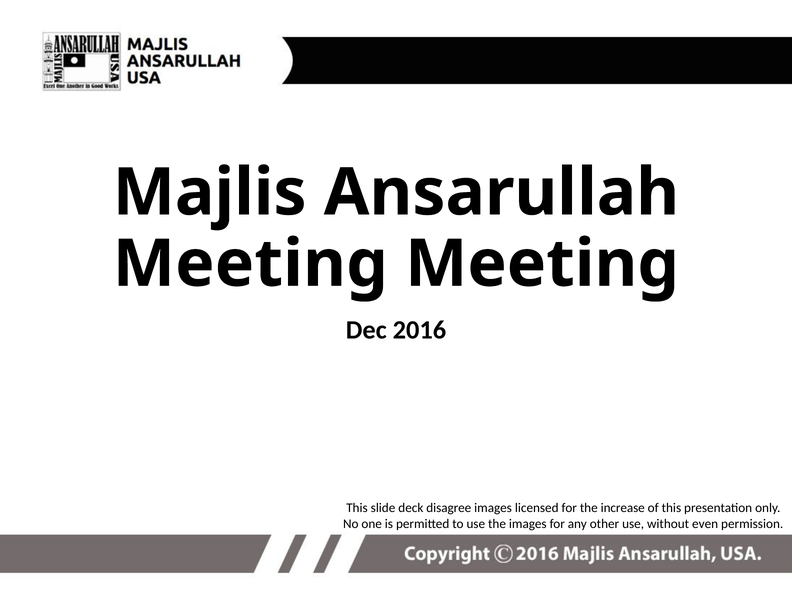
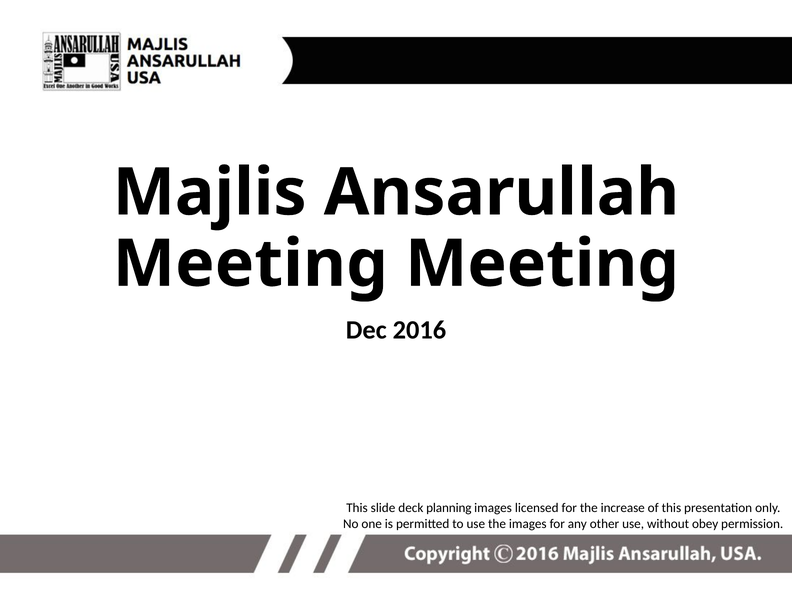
disagree: disagree -> planning
even: even -> obey
